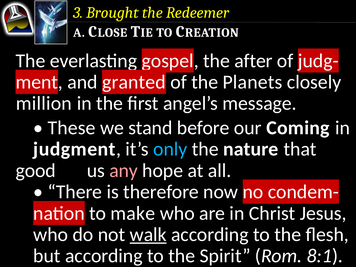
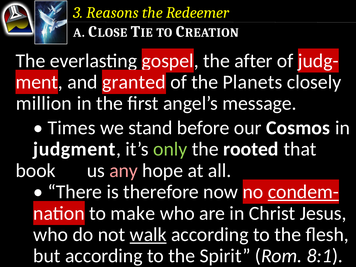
Brought: Brought -> Reasons
These: These -> Times
Coming: Coming -> Cosmos
only colour: light blue -> light green
nature: nature -> rooted
good: good -> book
condem- underline: none -> present
